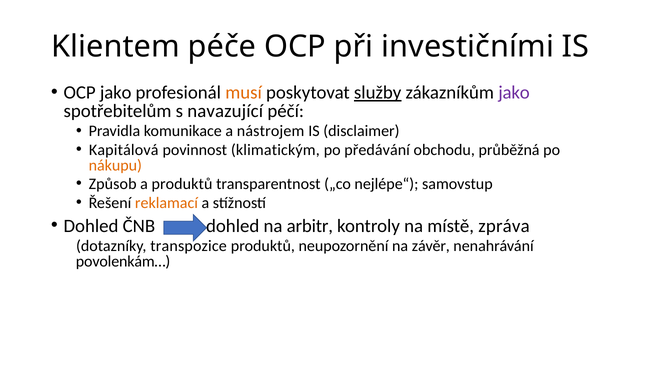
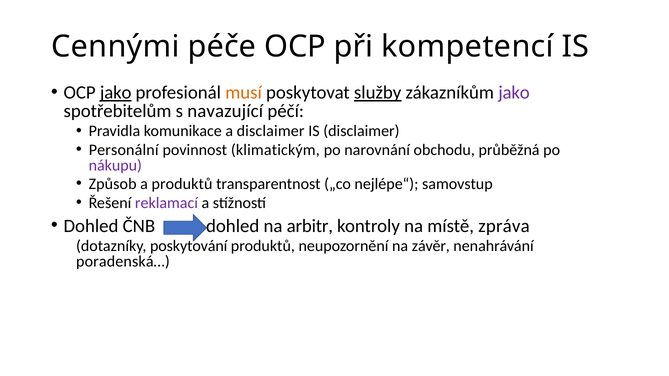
Klientem: Klientem -> Cennými
investičními: investičními -> kompetencí
jako at (116, 93) underline: none -> present
a nástrojem: nástrojem -> disclaimer
Kapitálová: Kapitálová -> Personální
předávání: předávání -> narovnání
nákupu colour: orange -> purple
reklamací colour: orange -> purple
transpozice: transpozice -> poskytování
povolenkám…: povolenkám… -> poradenská…
